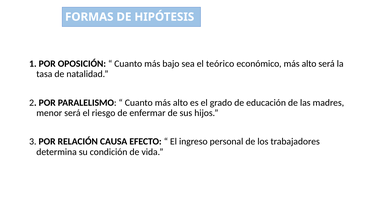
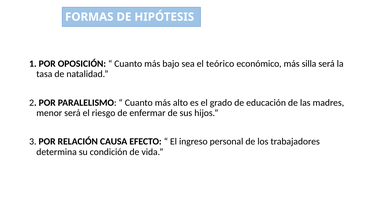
económico más alto: alto -> silla
